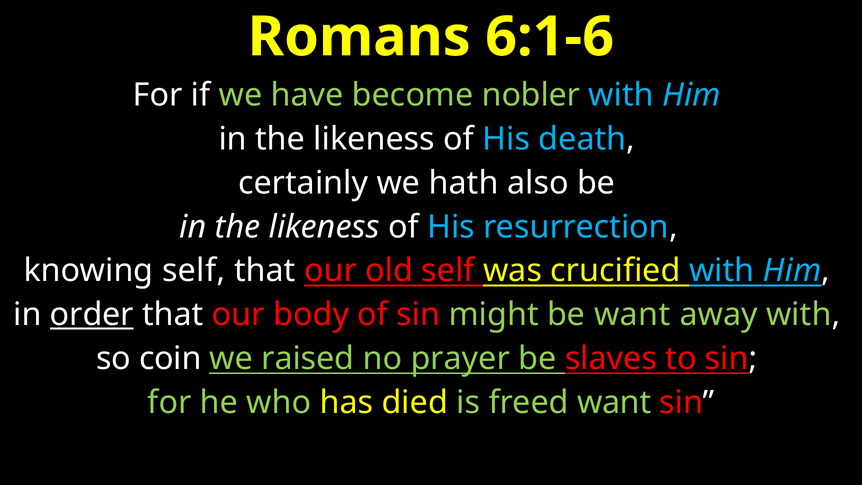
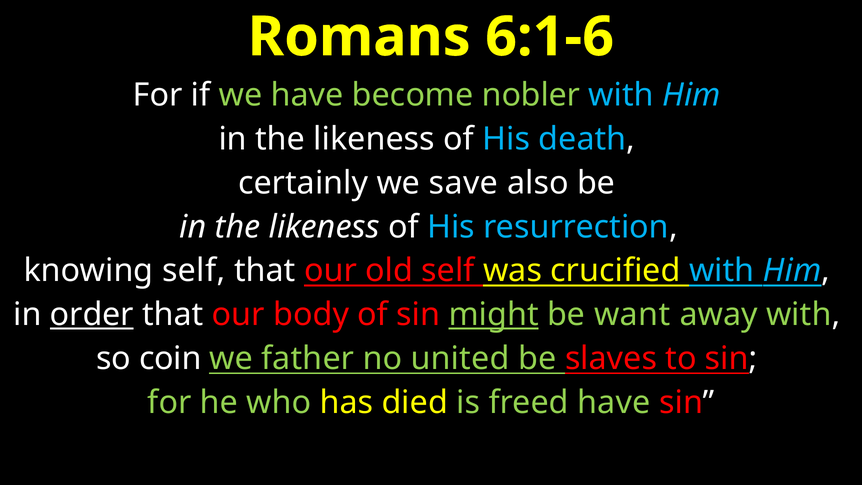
hath: hath -> save
might underline: none -> present
raised: raised -> father
prayer: prayer -> united
freed want: want -> have
